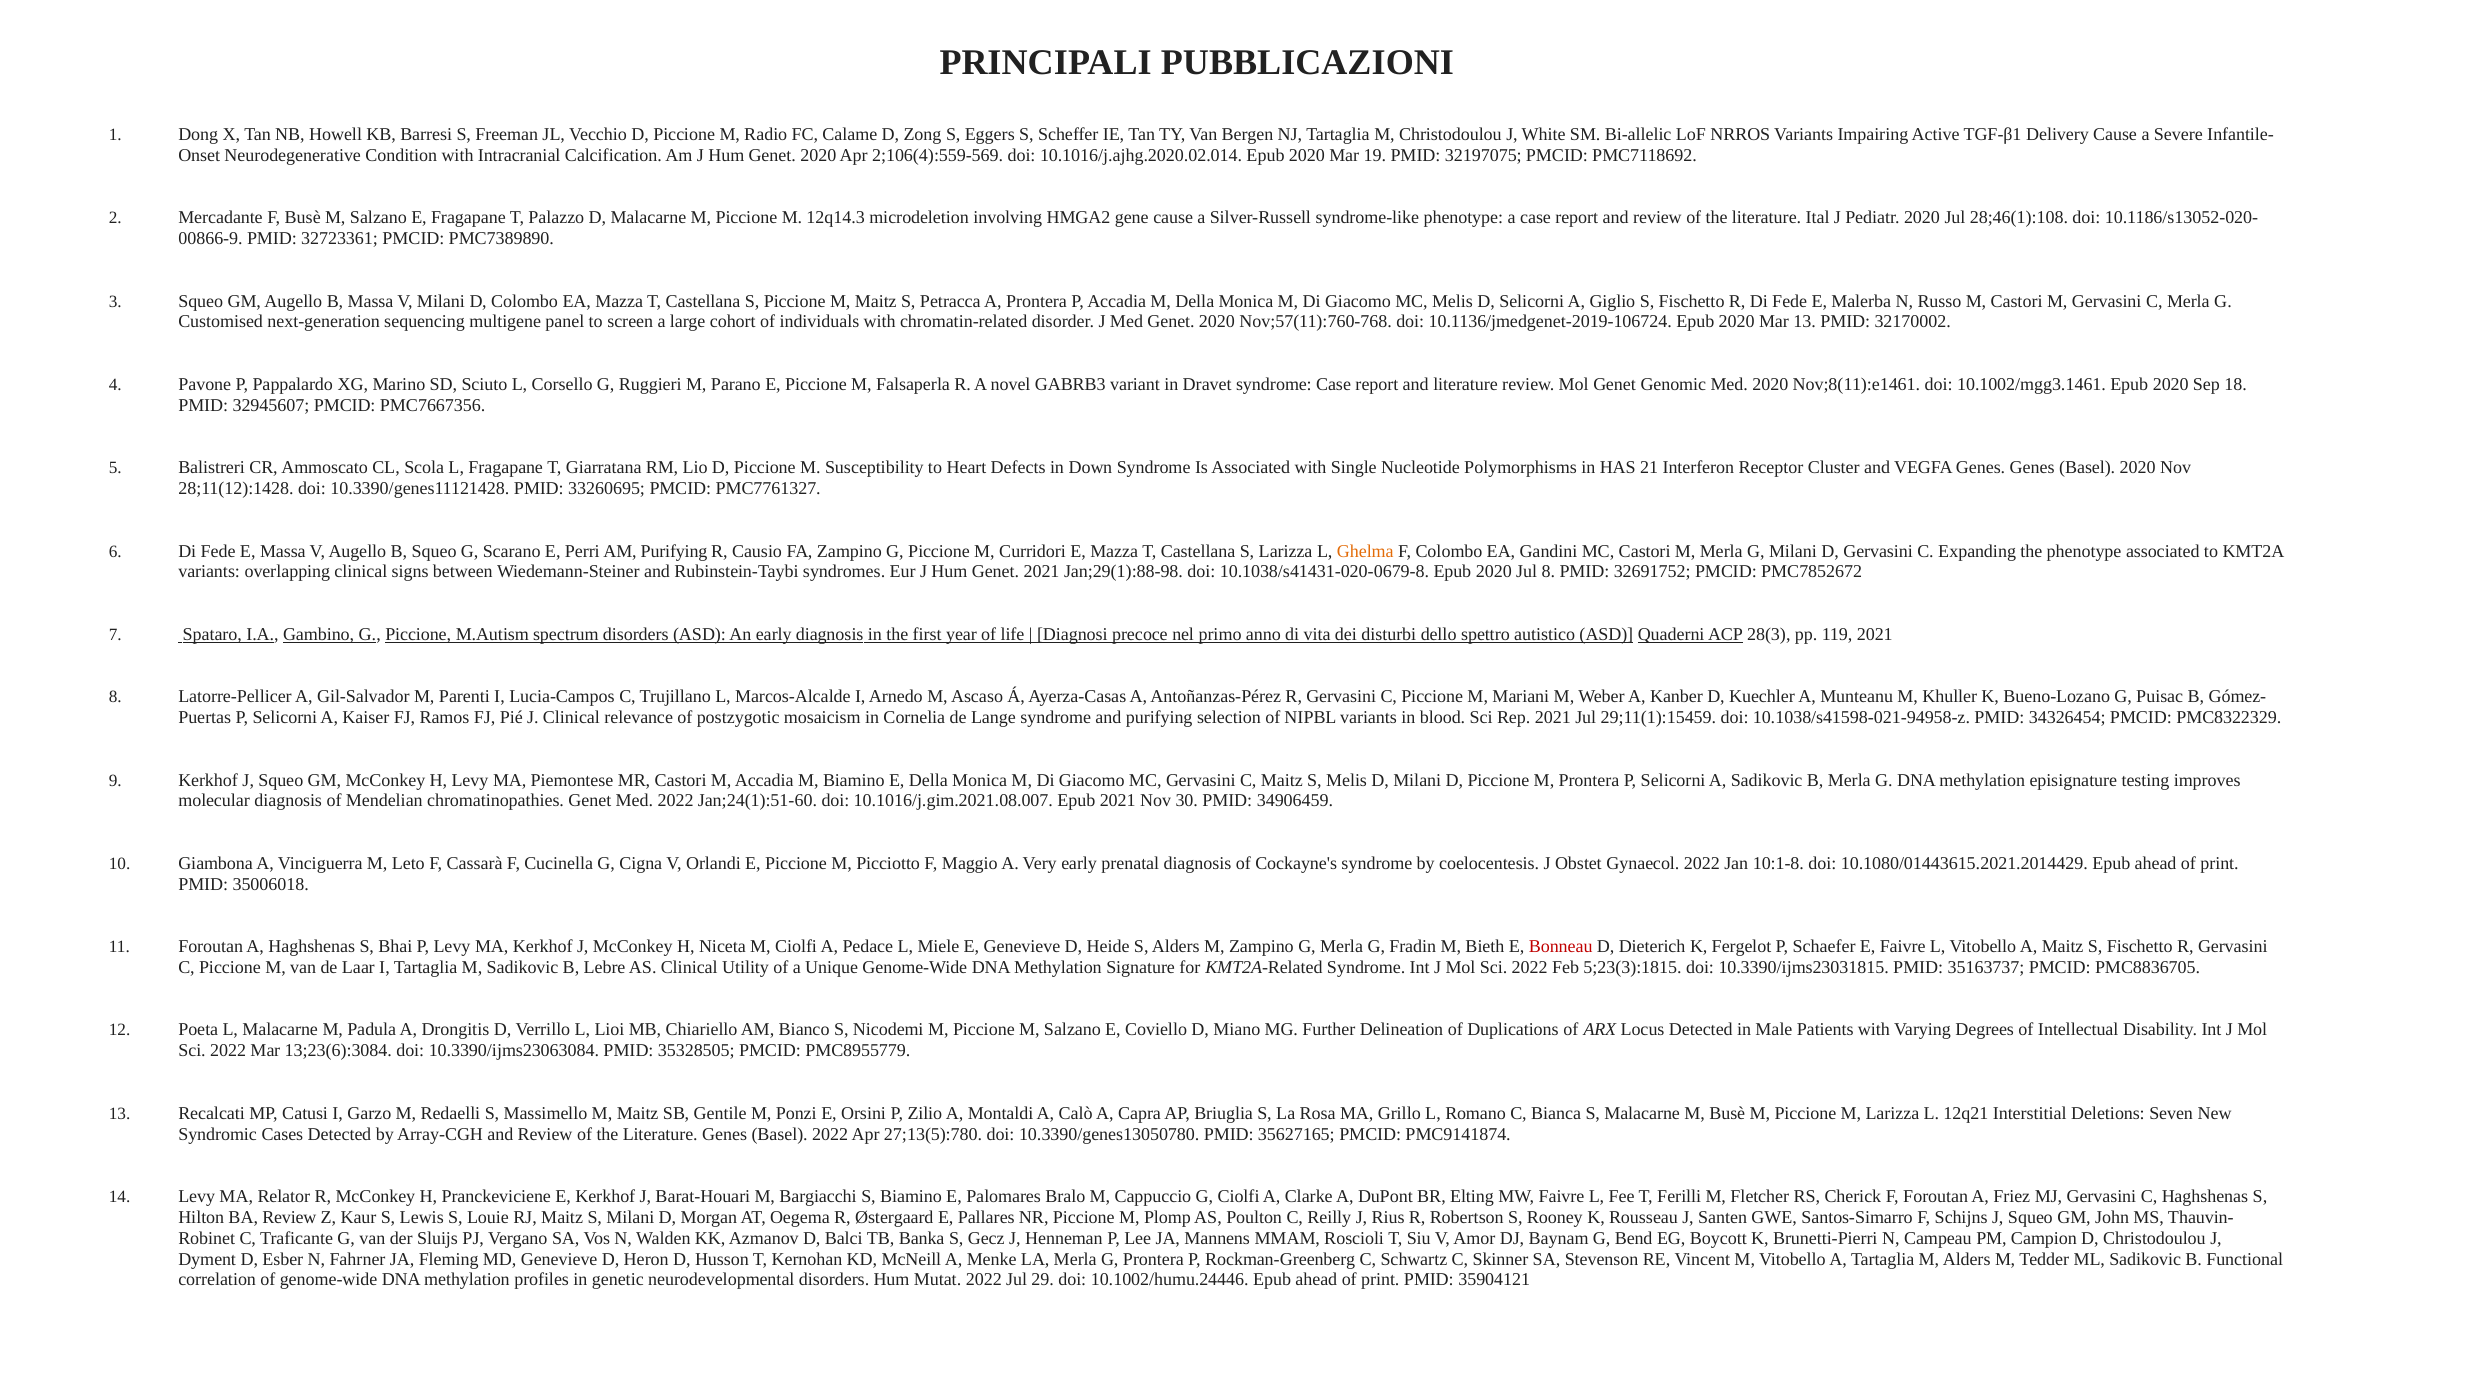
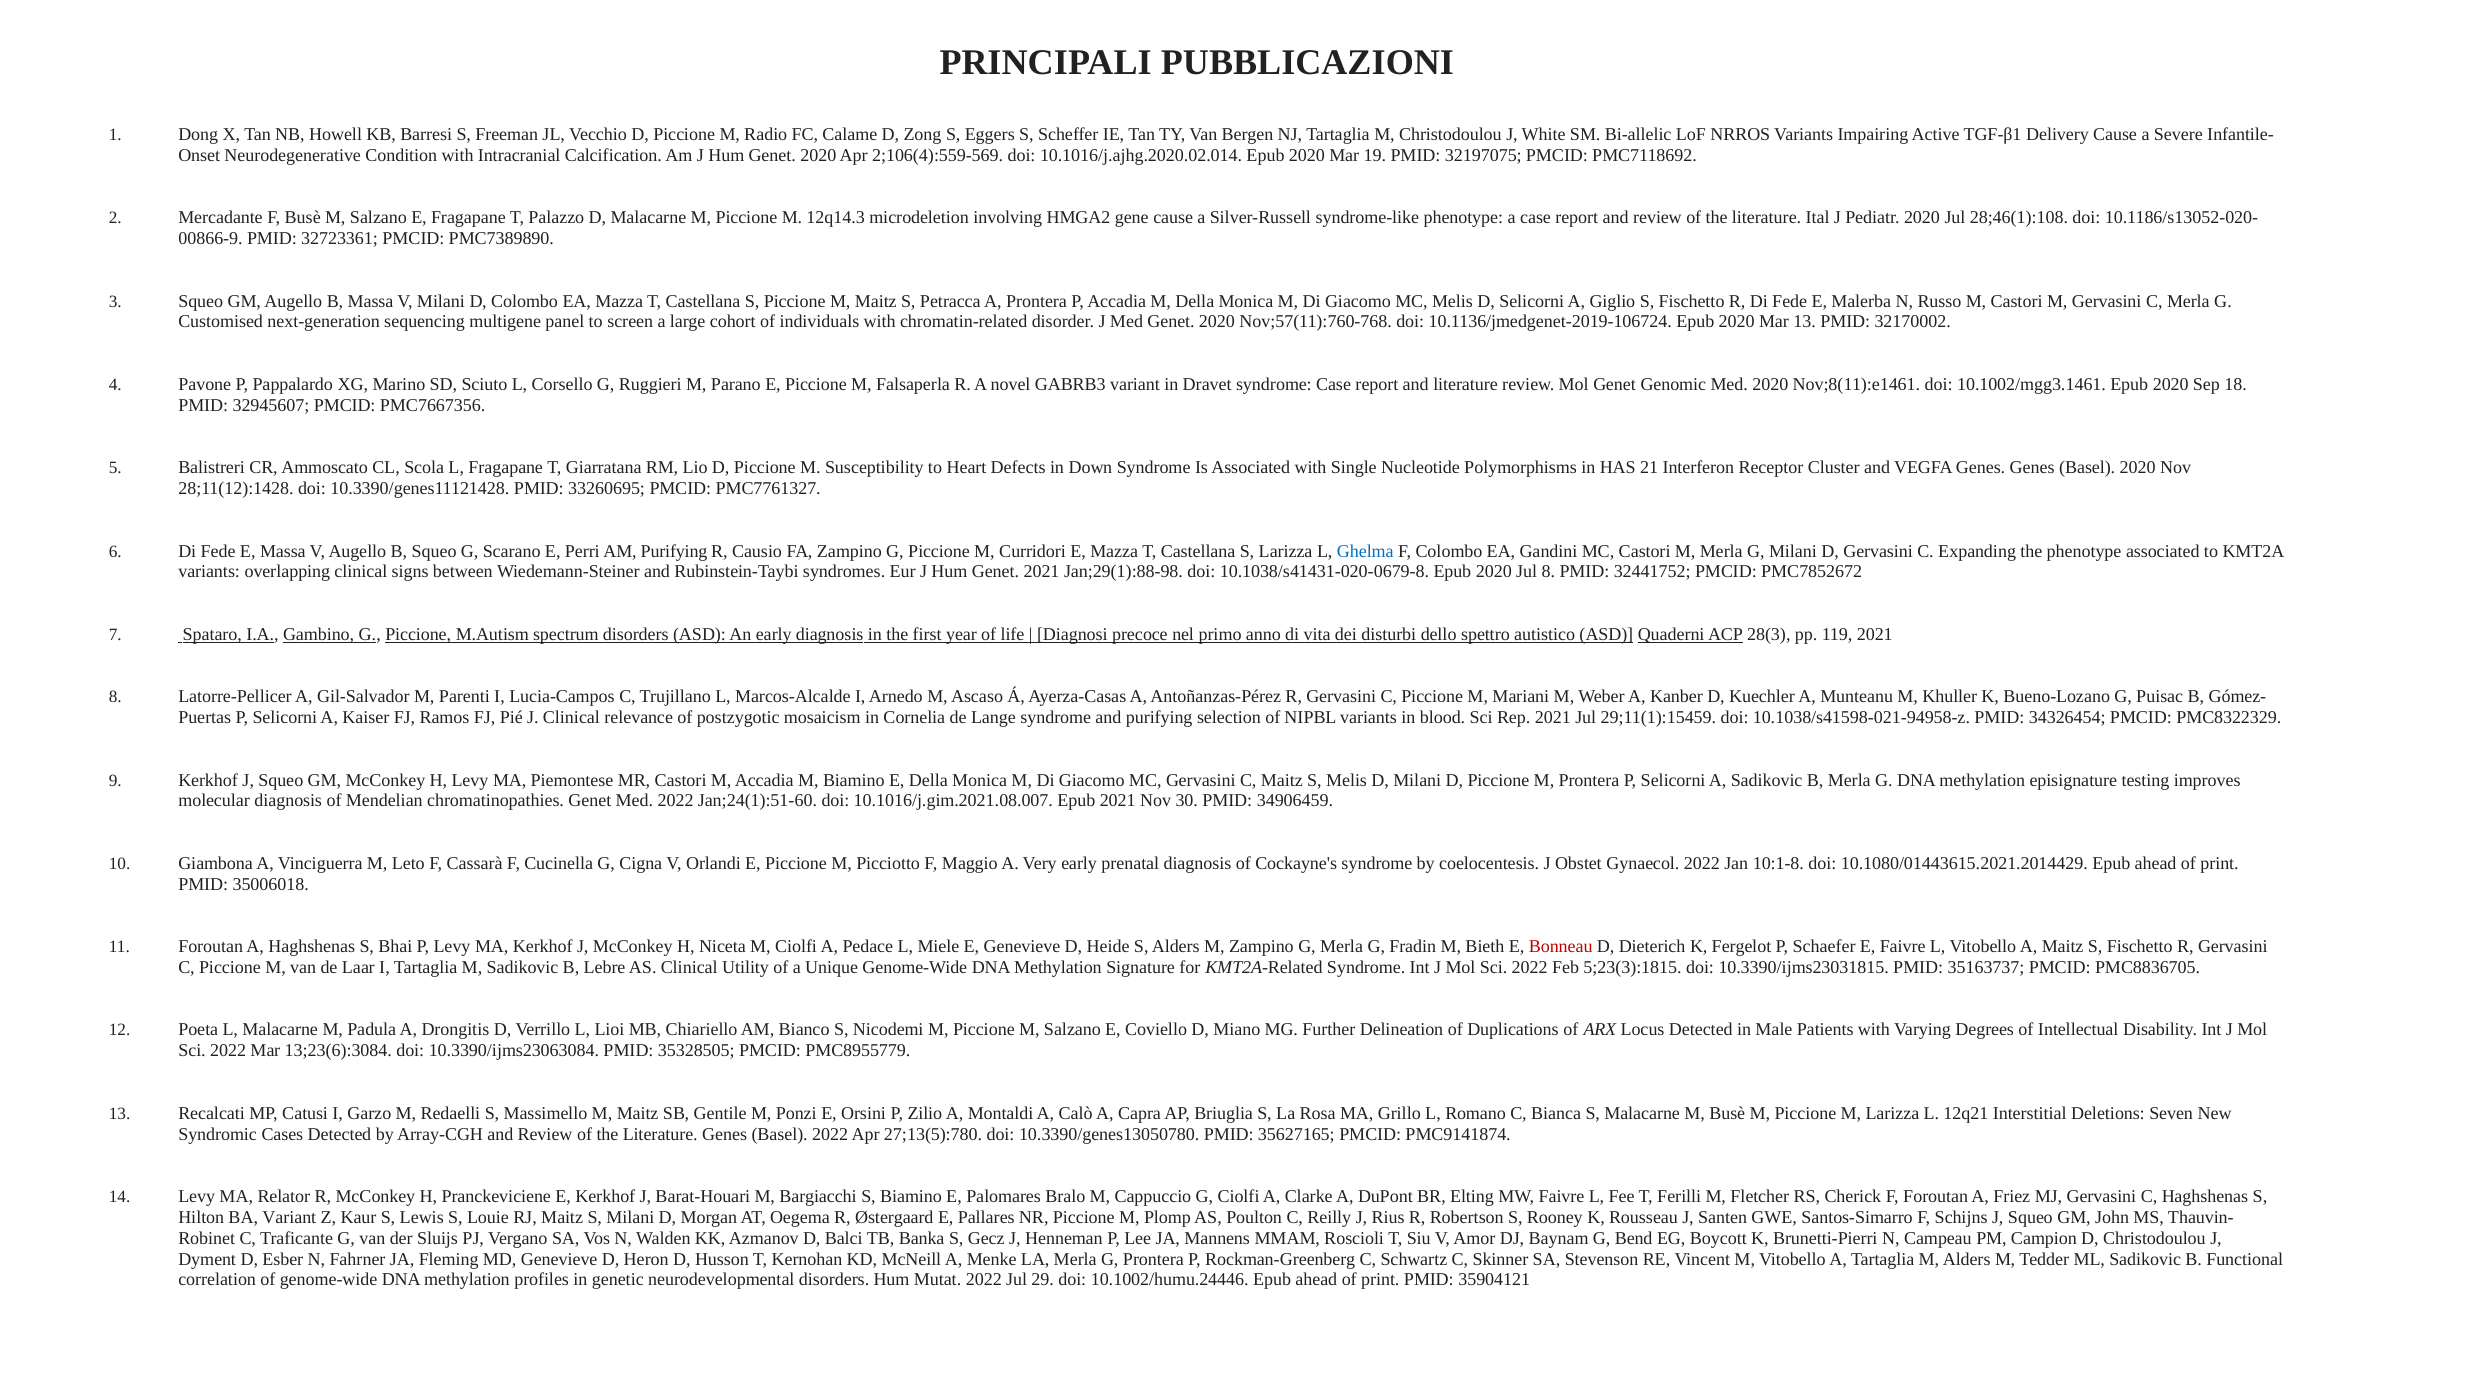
Ghelma colour: orange -> blue
32691752: 32691752 -> 32441752
BA Review: Review -> Variant
